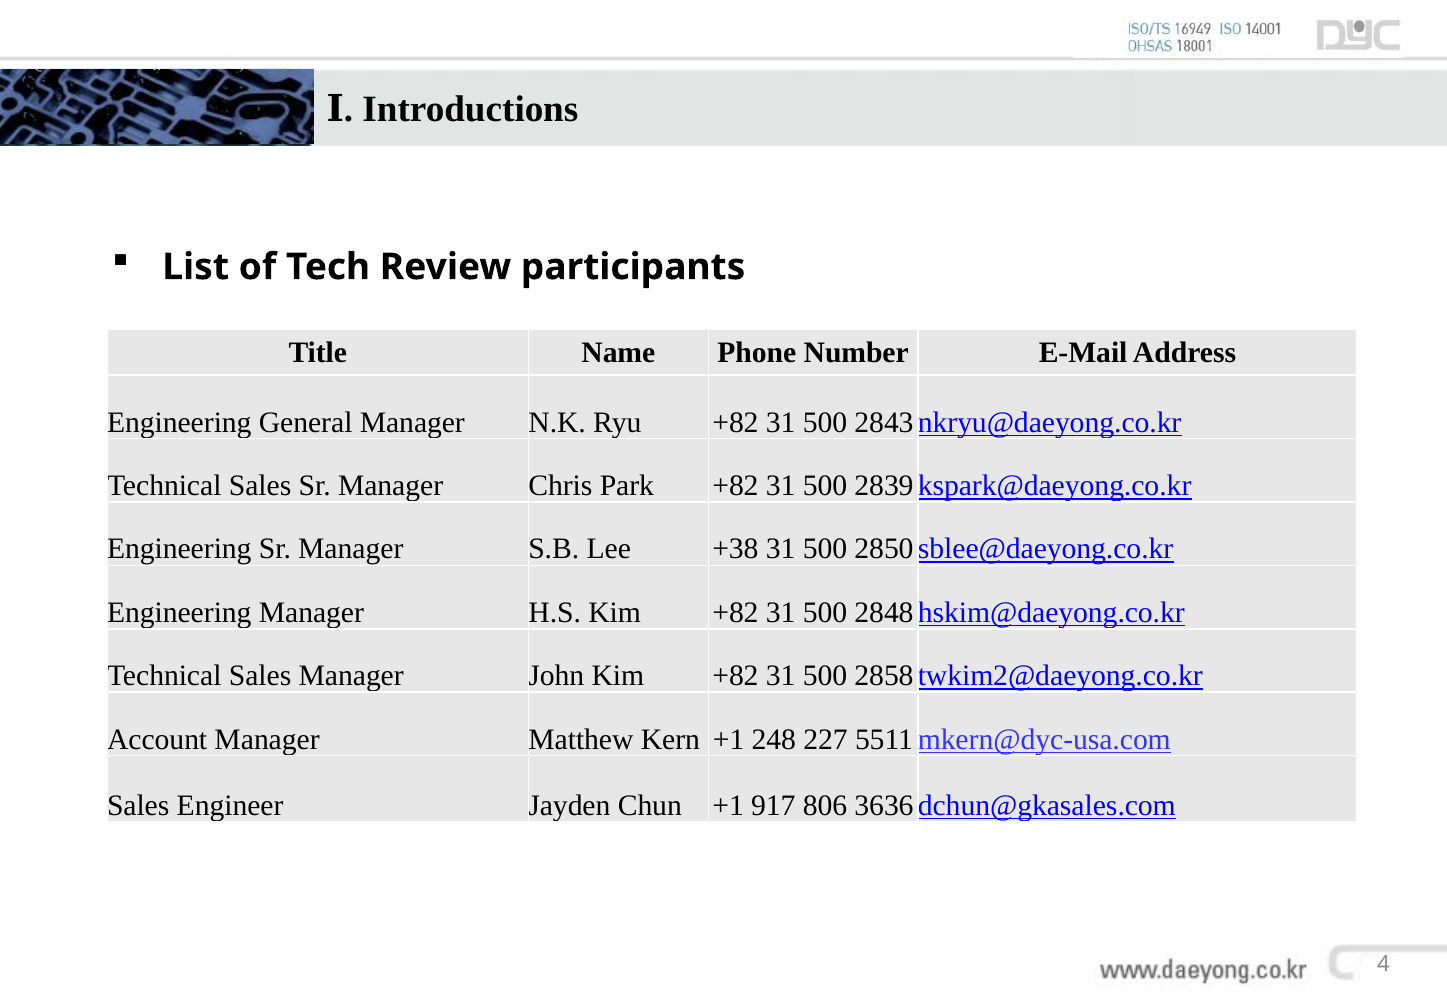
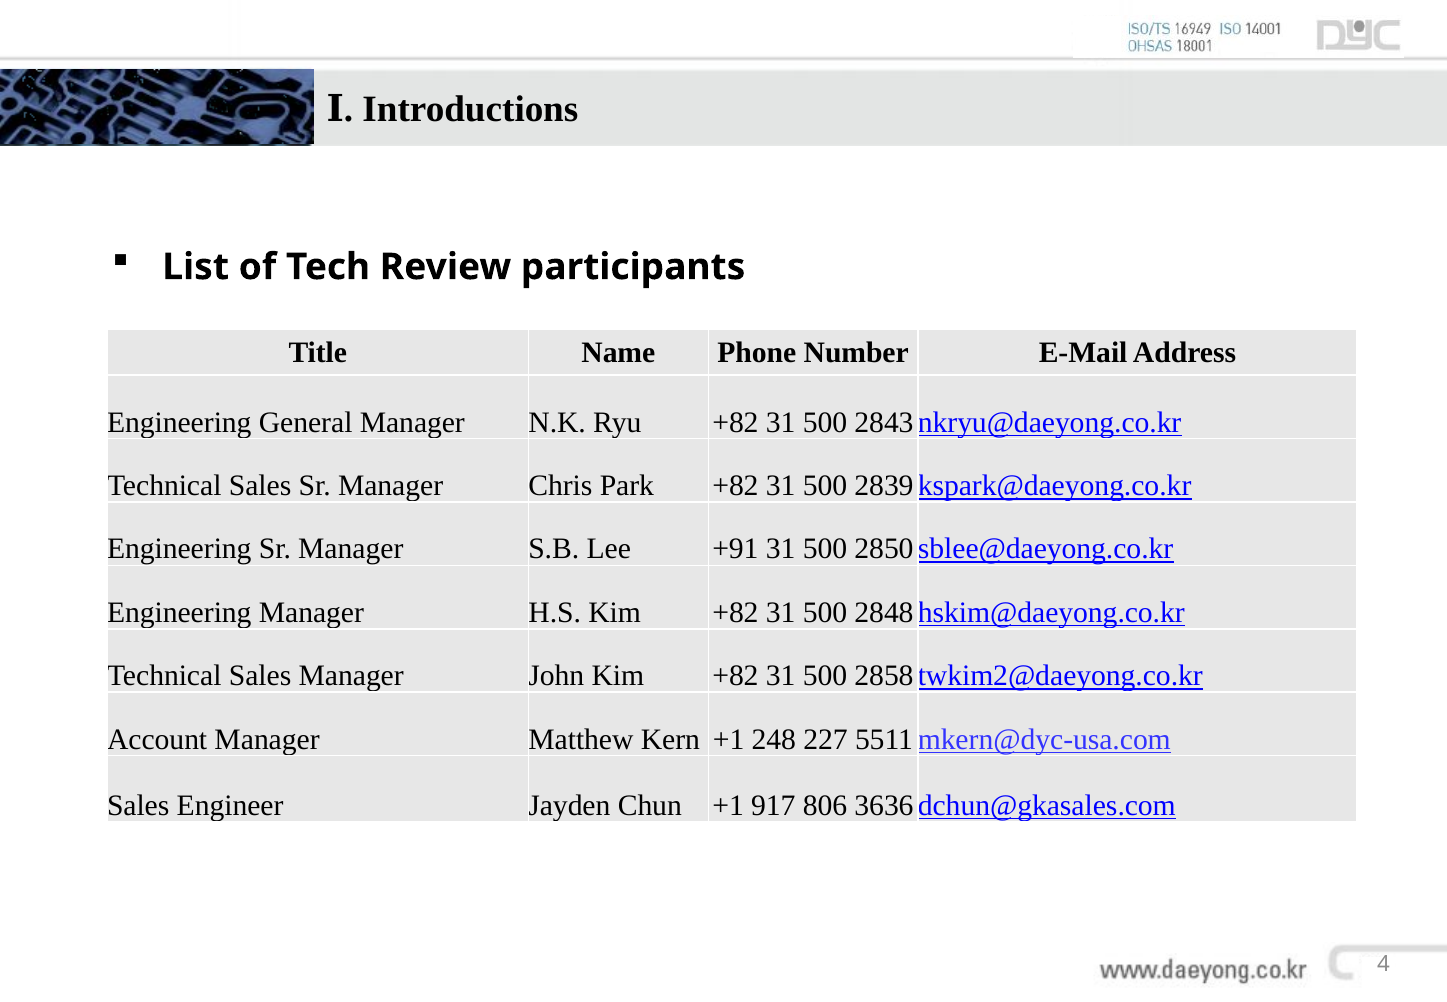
+38: +38 -> +91
